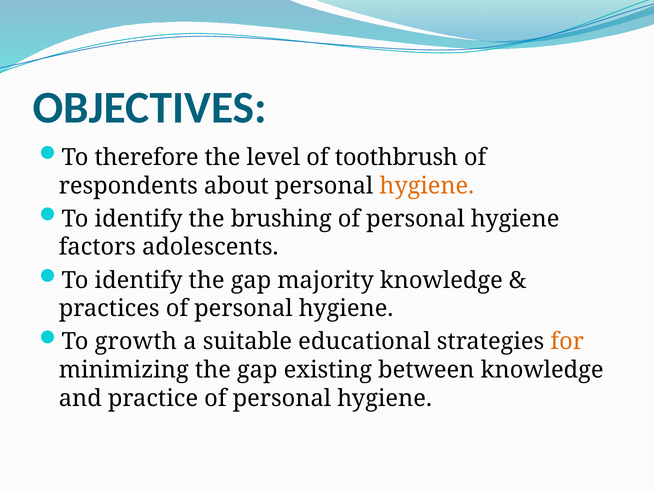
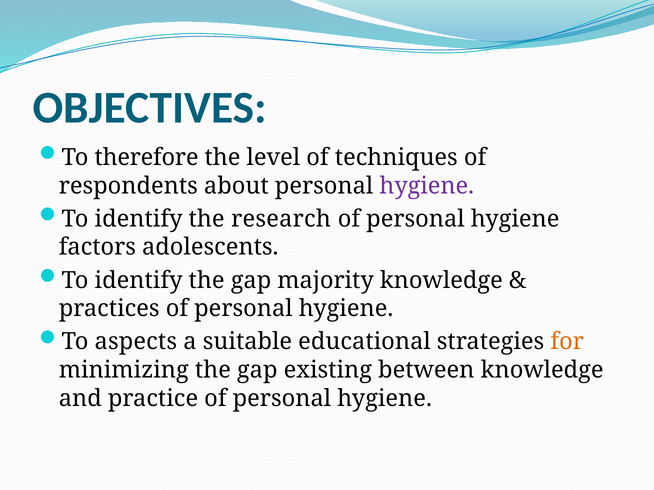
toothbrush: toothbrush -> techniques
hygiene at (427, 186) colour: orange -> purple
brushing: brushing -> research
growth: growth -> aspects
